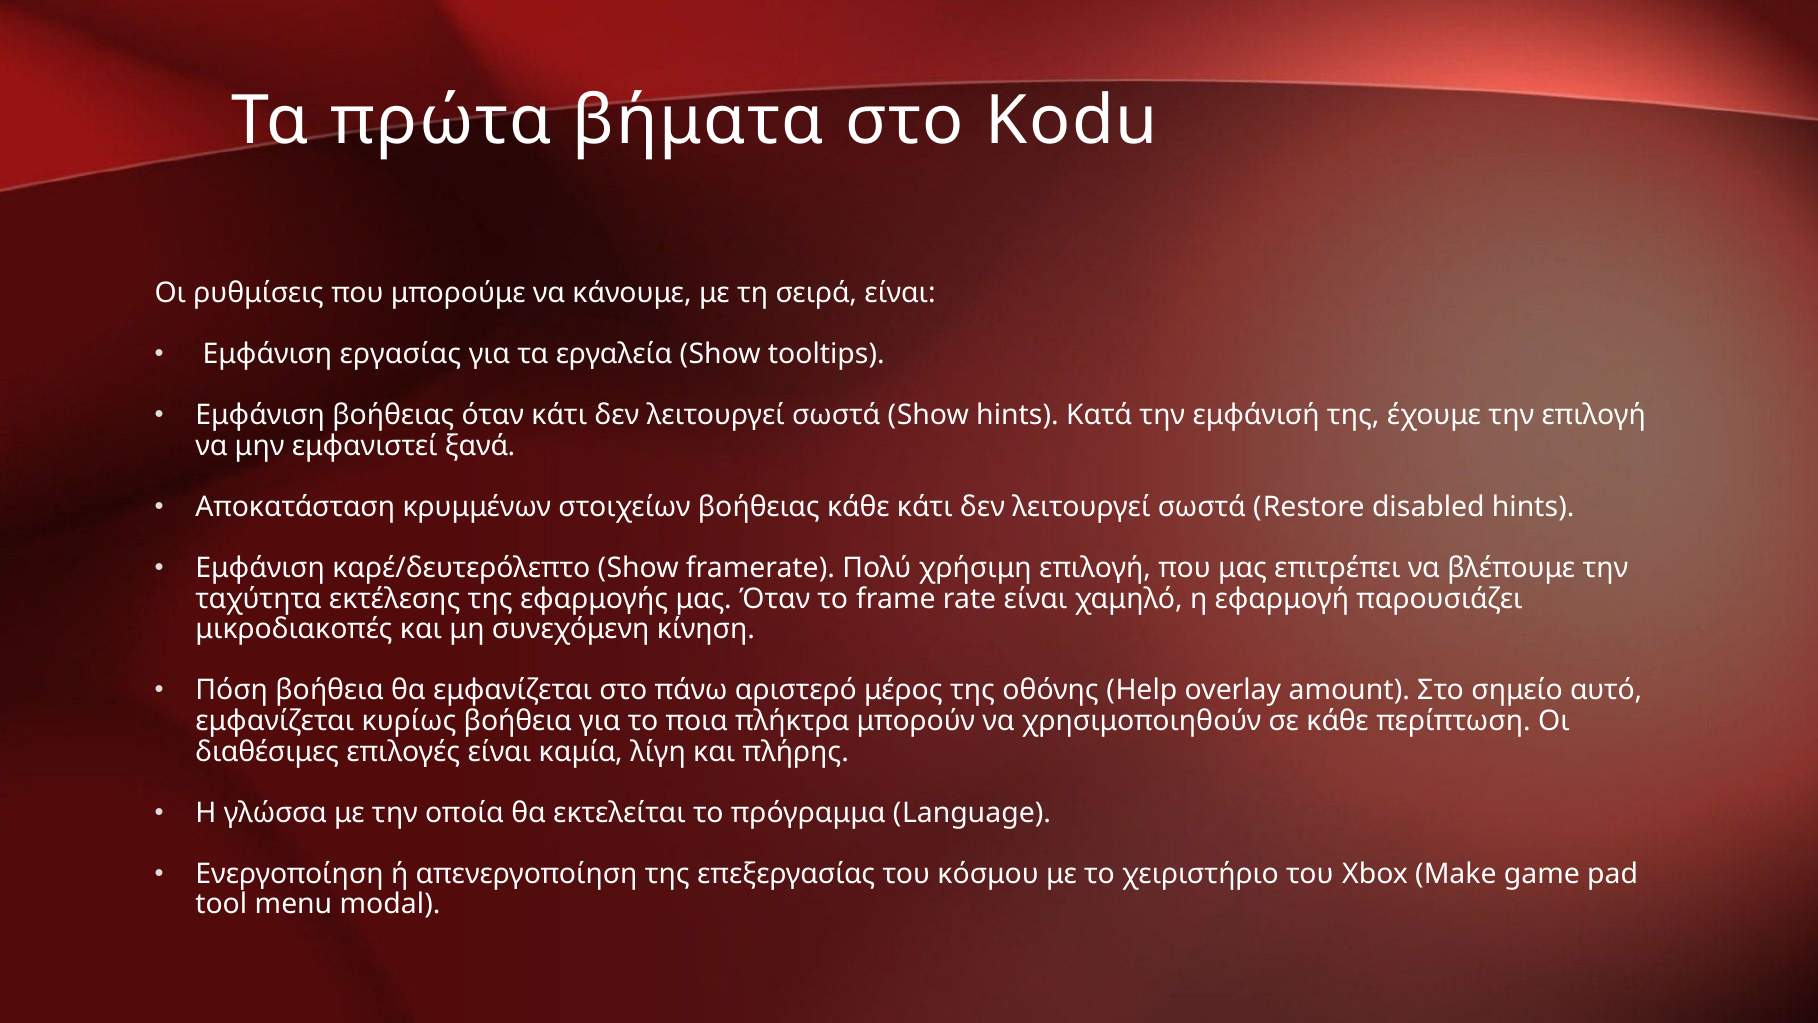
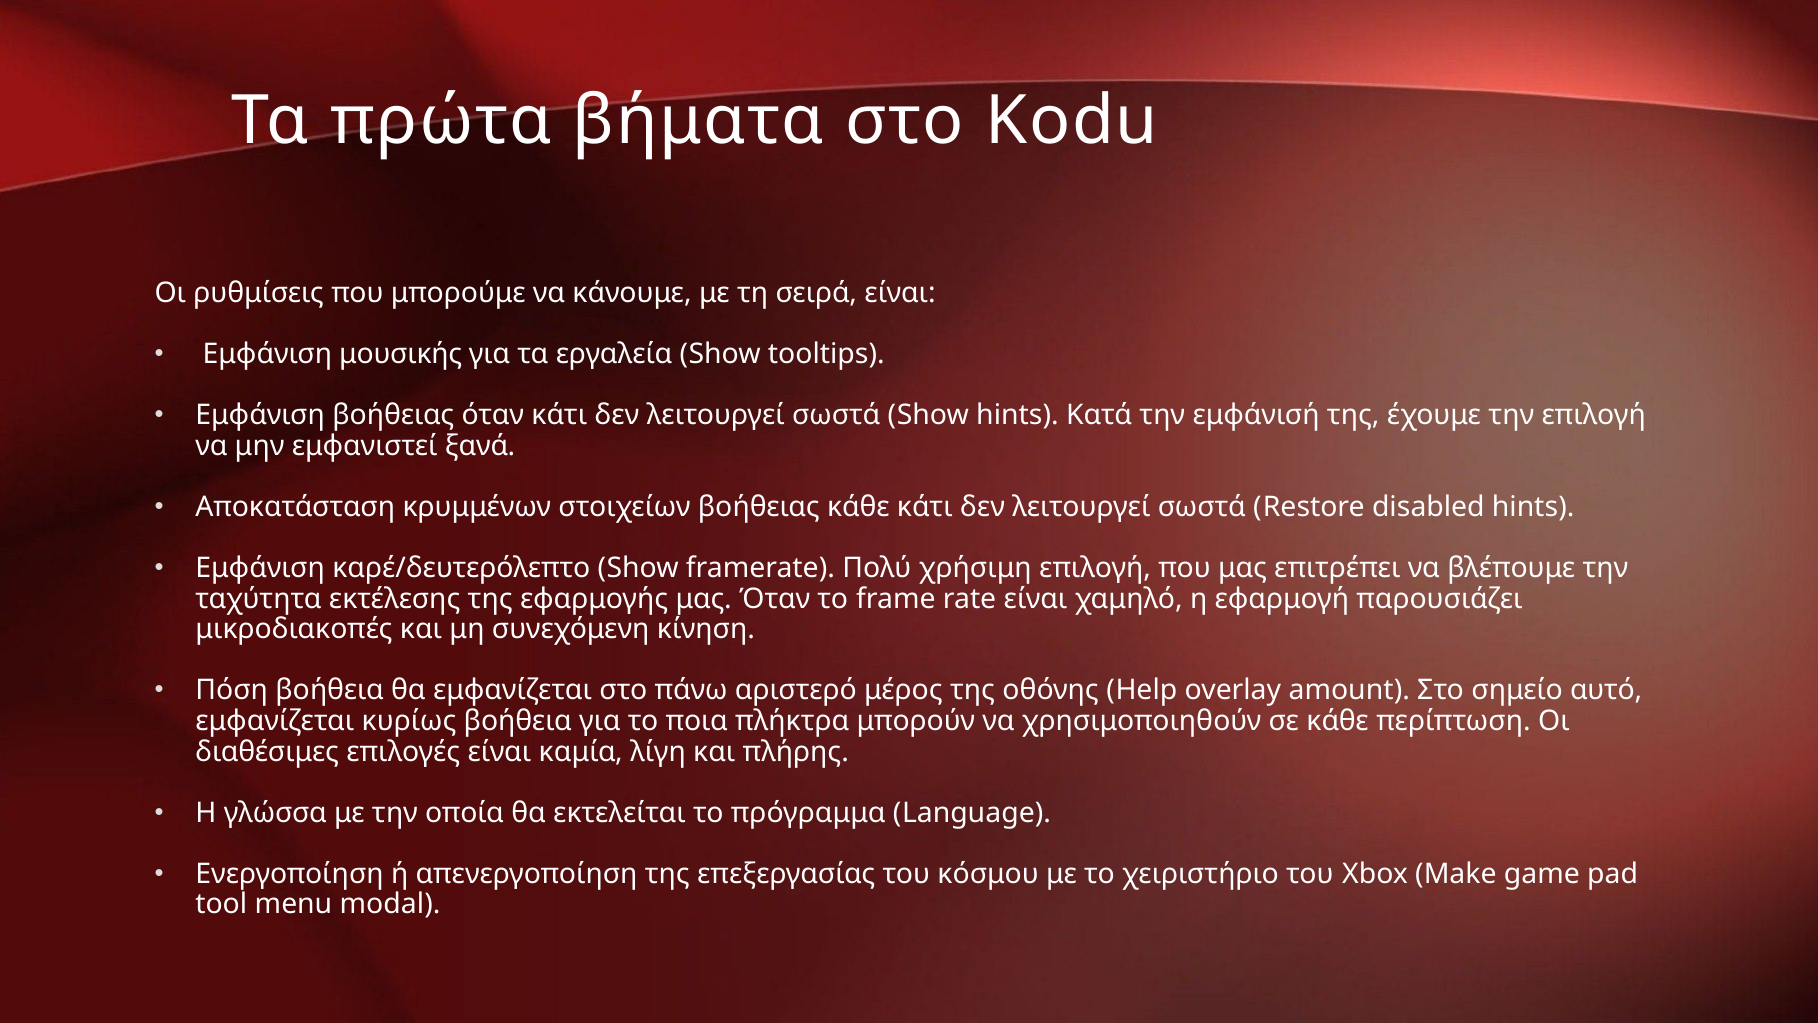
εργασίας: εργασίας -> μουσικής
